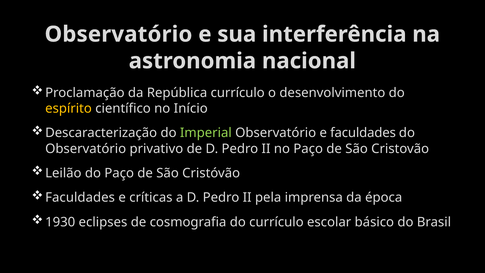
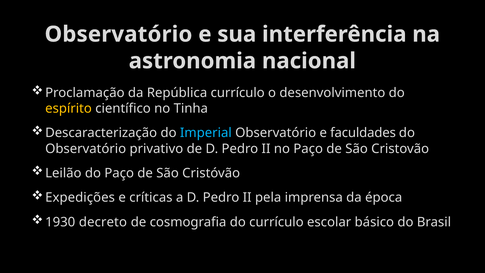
Início: Início -> Tinha
Imperial colour: light green -> light blue
Faculdades at (80, 197): Faculdades -> Expedições
eclipses: eclipses -> decreto
